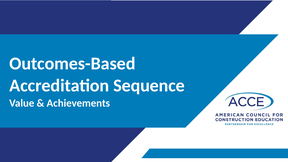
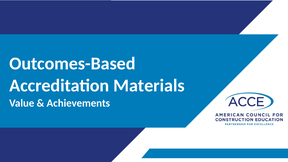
Sequence: Sequence -> Materials
